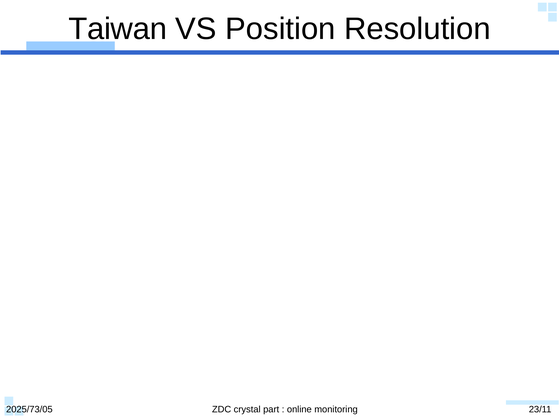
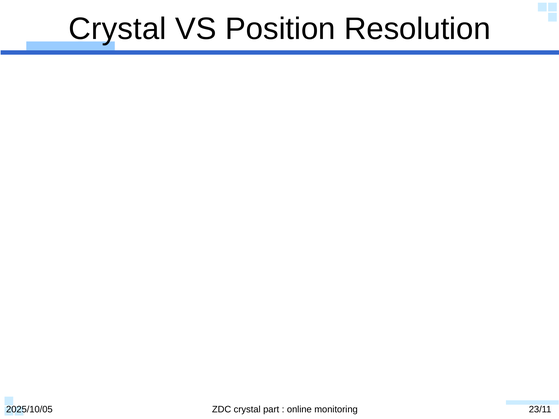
Taiwan at (118, 29): Taiwan -> Crystal
2025/73/05: 2025/73/05 -> 2025/10/05
